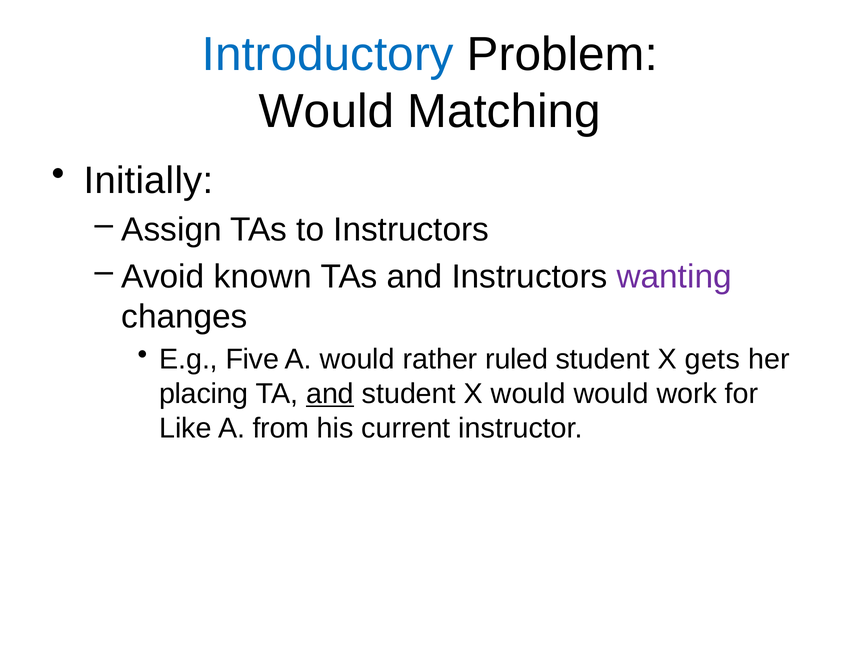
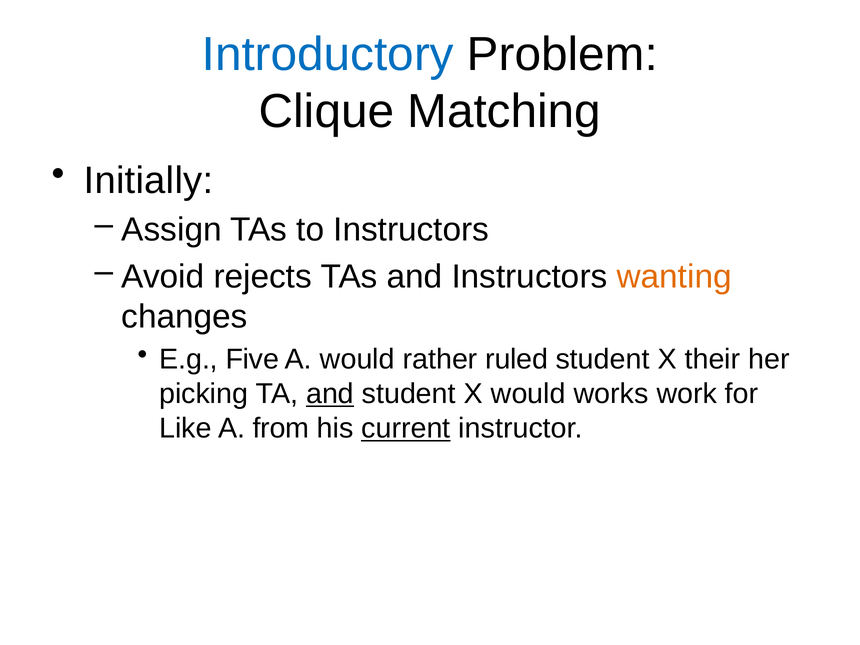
Would at (327, 112): Would -> Clique
known: known -> rejects
wanting colour: purple -> orange
gets: gets -> their
placing: placing -> picking
would would: would -> works
current underline: none -> present
